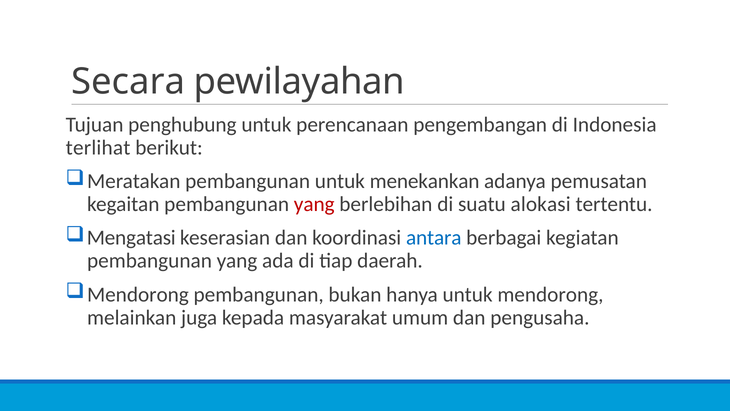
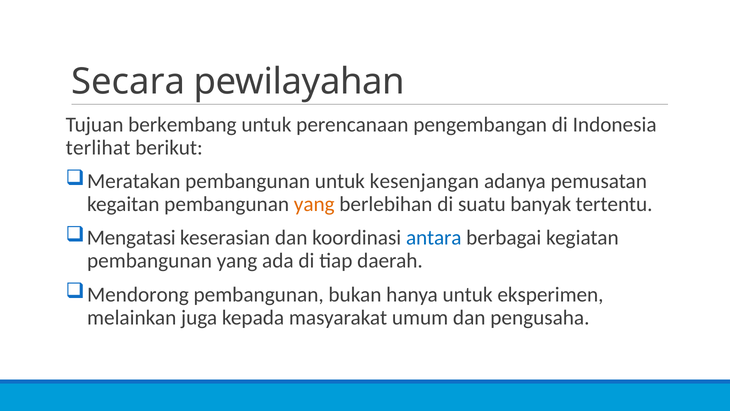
penghubung: penghubung -> berkembang
menekankan: menekankan -> kesenjangan
yang at (314, 204) colour: red -> orange
alokasi: alokasi -> banyak
untuk mendorong: mendorong -> eksperimen
